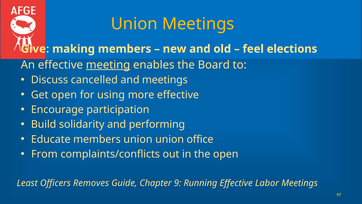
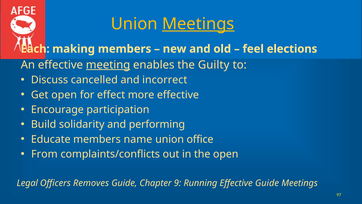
Meetings at (198, 24) underline: none -> present
Give: Give -> Each
Board: Board -> Guilty
and meetings: meetings -> incorrect
using: using -> effect
members union: union -> name
Least: Least -> Legal
Effective Labor: Labor -> Guide
